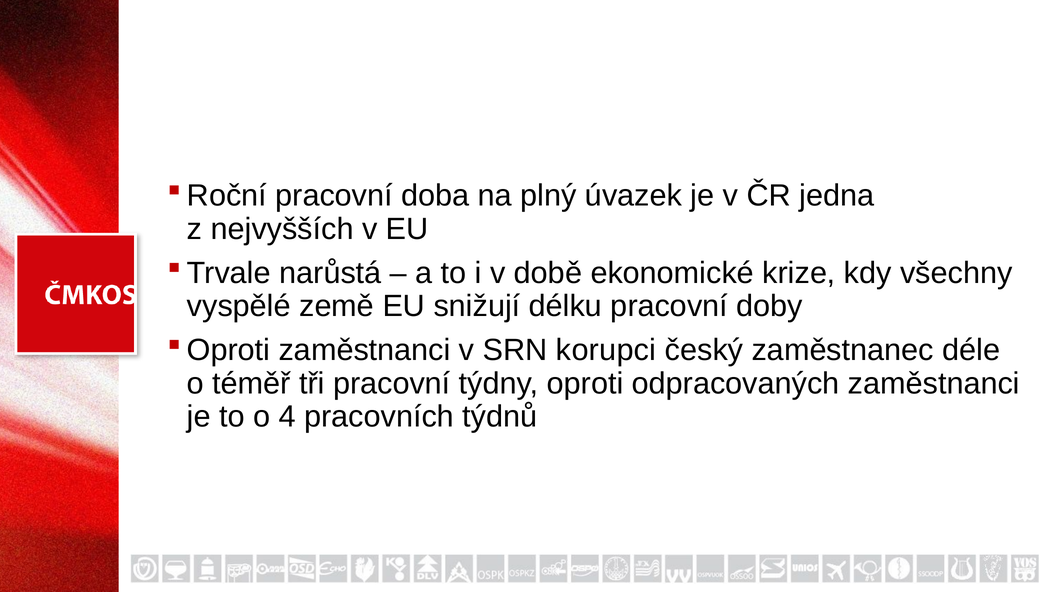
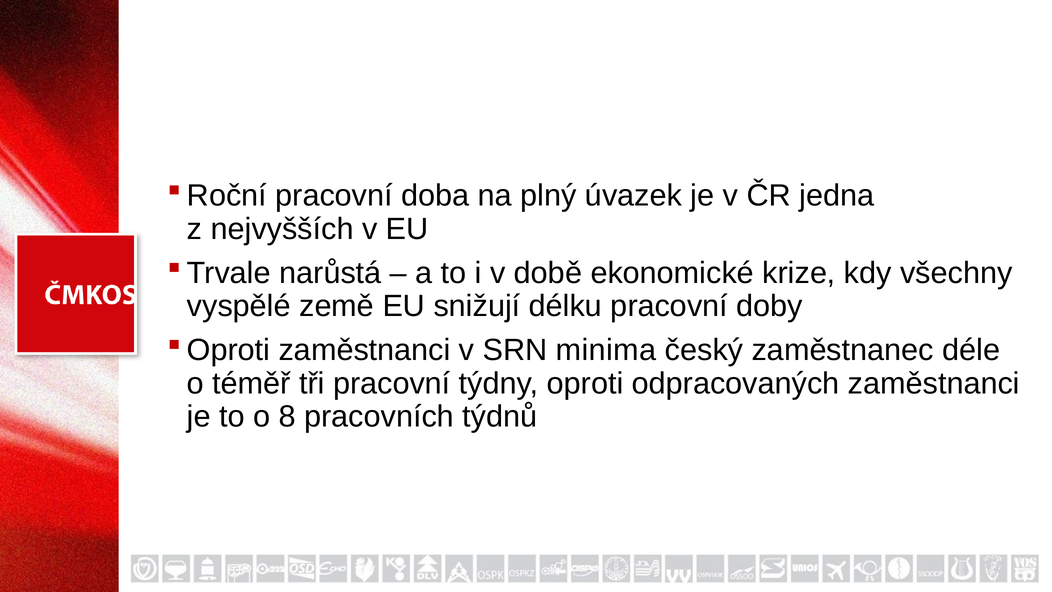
korupci: korupci -> minima
4: 4 -> 8
